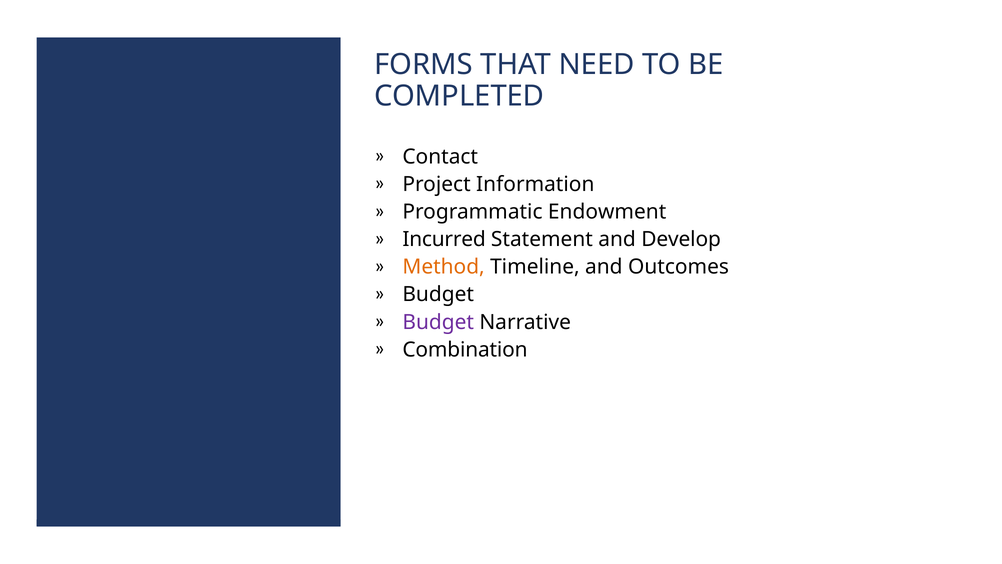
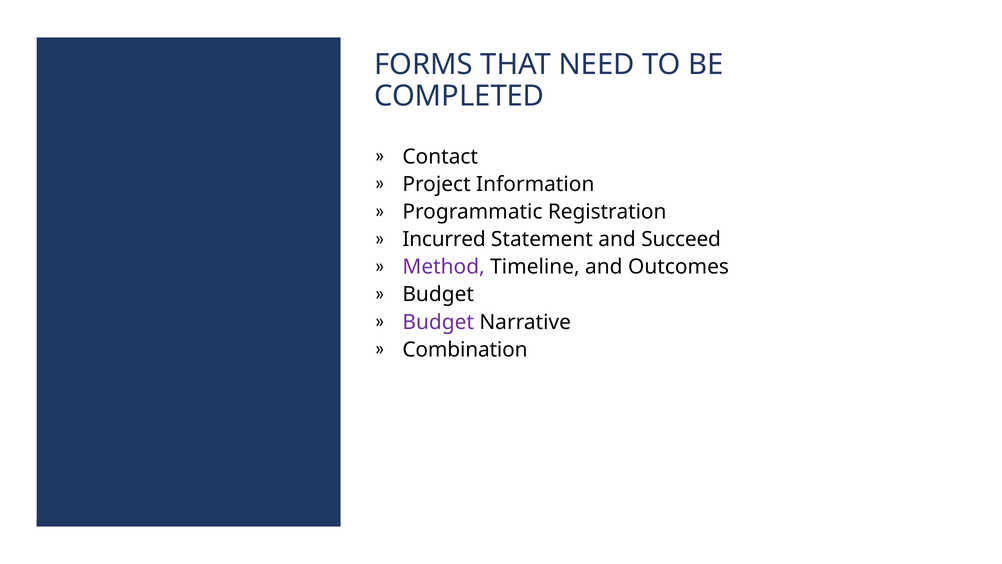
Endowment: Endowment -> Registration
Develop: Develop -> Succeed
Method colour: orange -> purple
